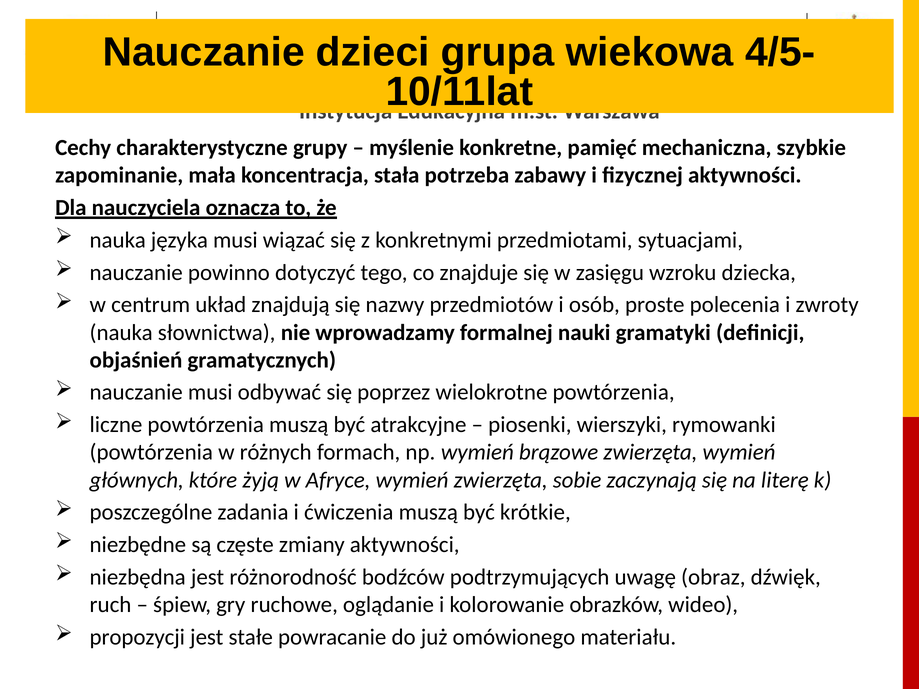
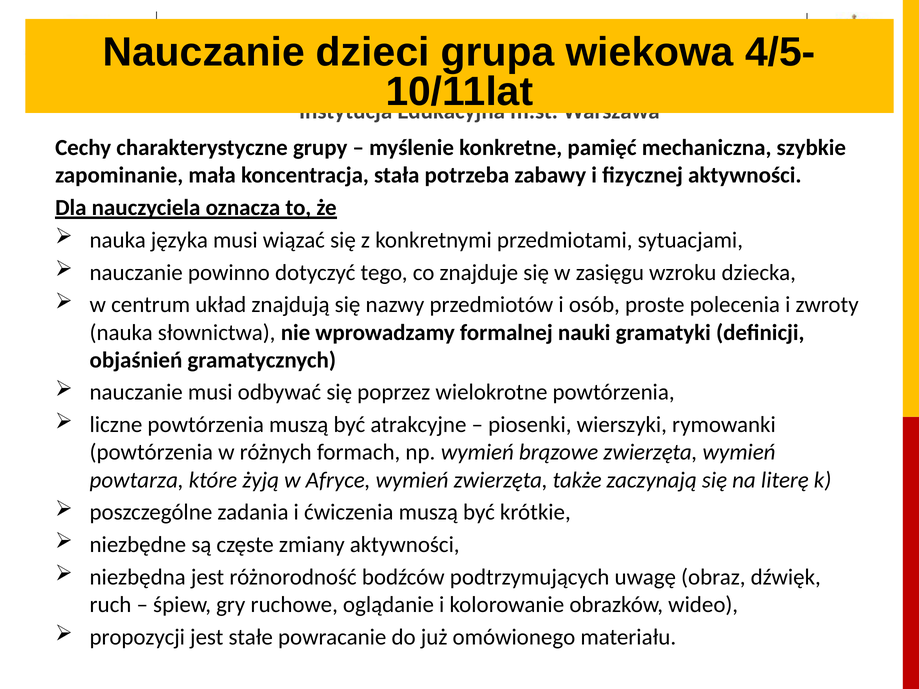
głównych: głównych -> powtarza
sobie: sobie -> także
